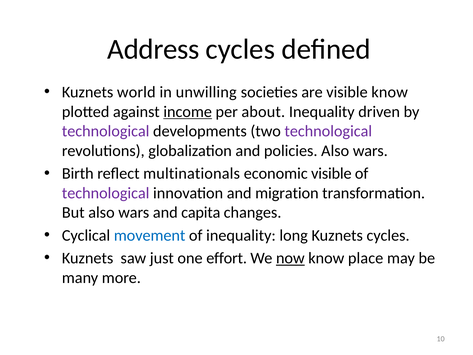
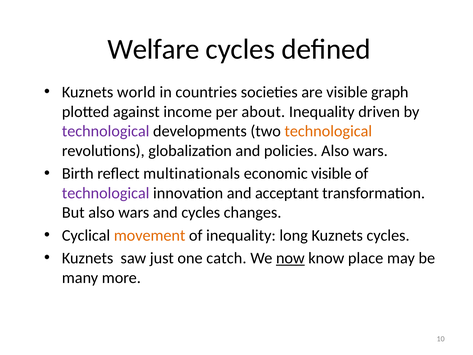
Address: Address -> Welfare
unwilling: unwilling -> countries
visible know: know -> graph
income underline: present -> none
technological at (328, 131) colour: purple -> orange
migration: migration -> acceptant
and capita: capita -> cycles
movement colour: blue -> orange
effort: effort -> catch
